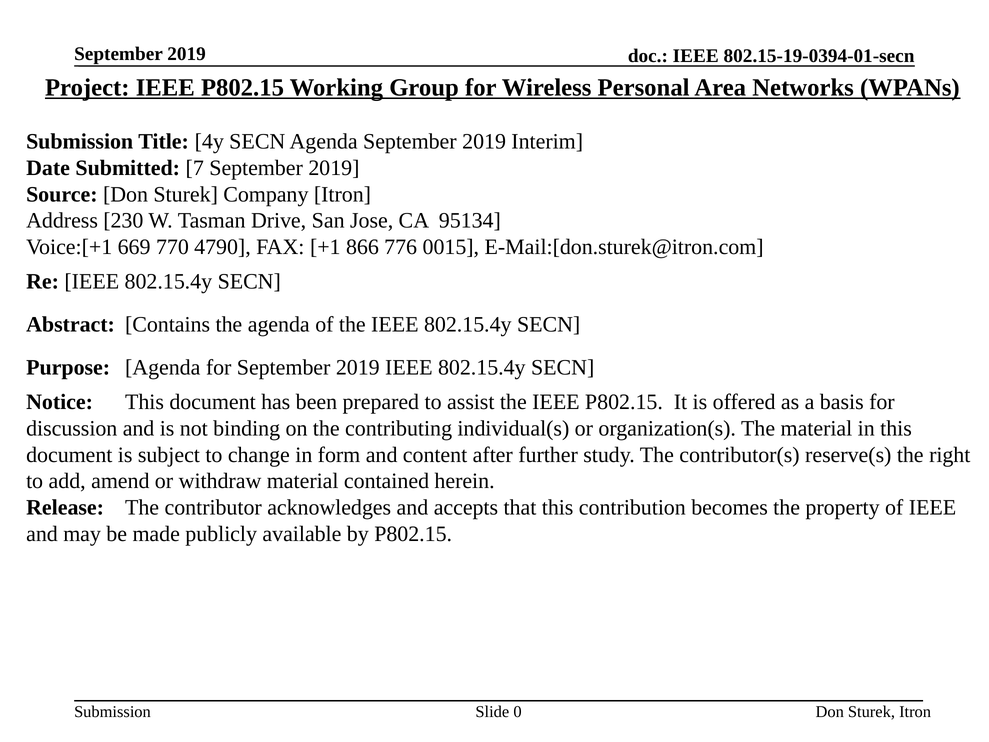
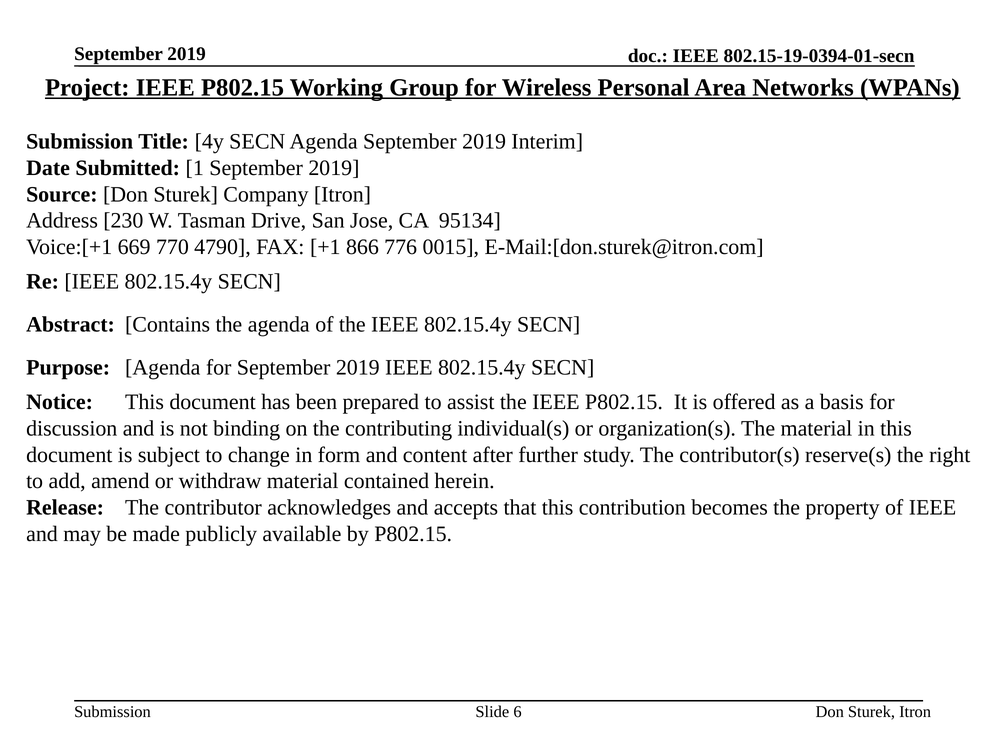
7: 7 -> 1
0: 0 -> 6
